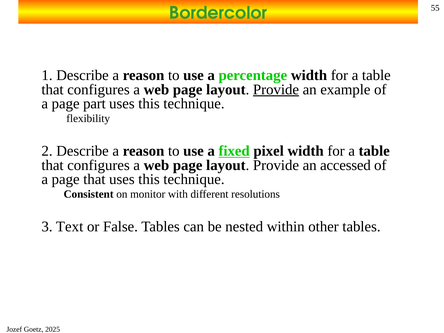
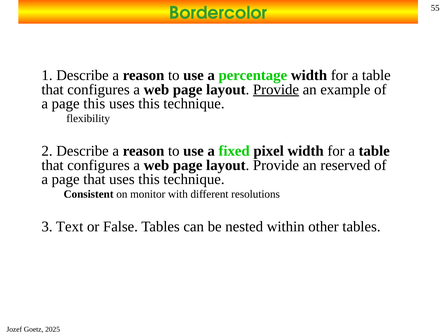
page part: part -> this
fixed underline: present -> none
accessed: accessed -> reserved
